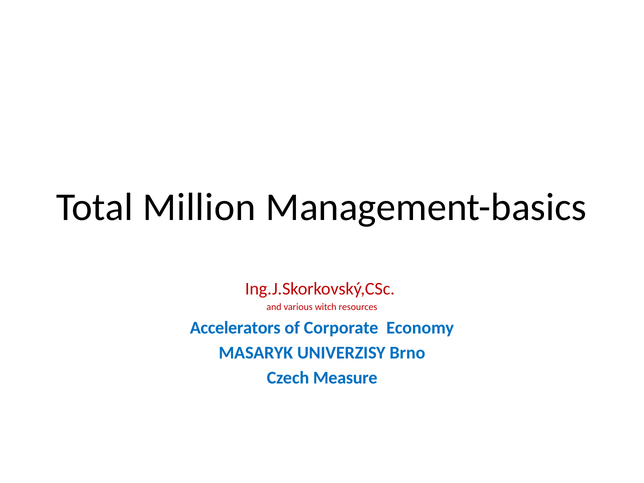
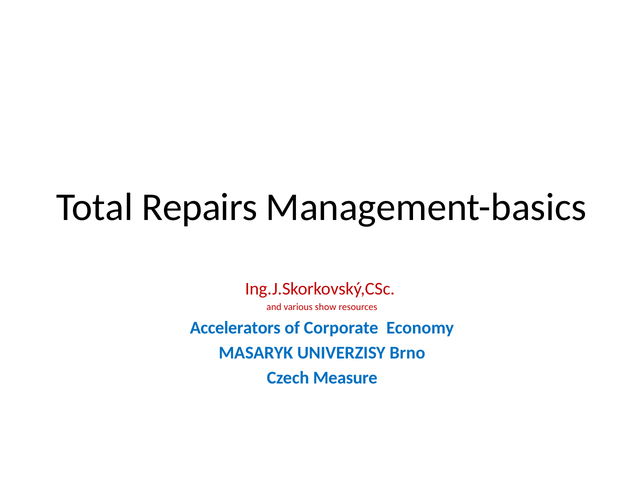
Million: Million -> Repairs
witch: witch -> show
